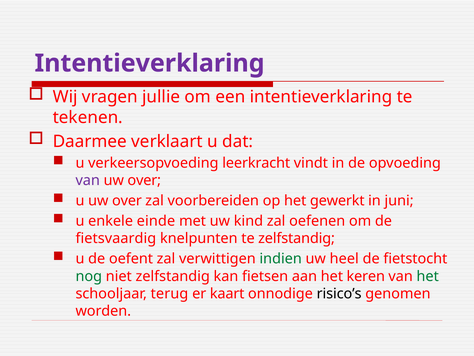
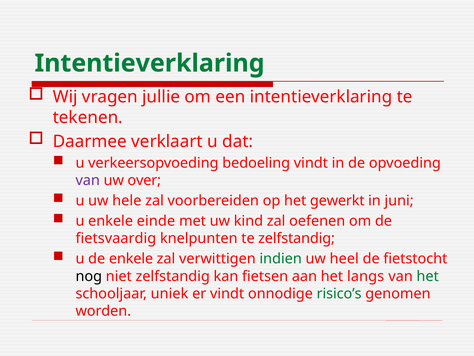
Intentieverklaring at (150, 63) colour: purple -> green
leerkracht: leerkracht -> bedoeling
u uw over: over -> hele
de oefent: oefent -> enkele
nog colour: green -> black
keren: keren -> langs
terug: terug -> uniek
er kaart: kaart -> vindt
risico’s colour: black -> green
